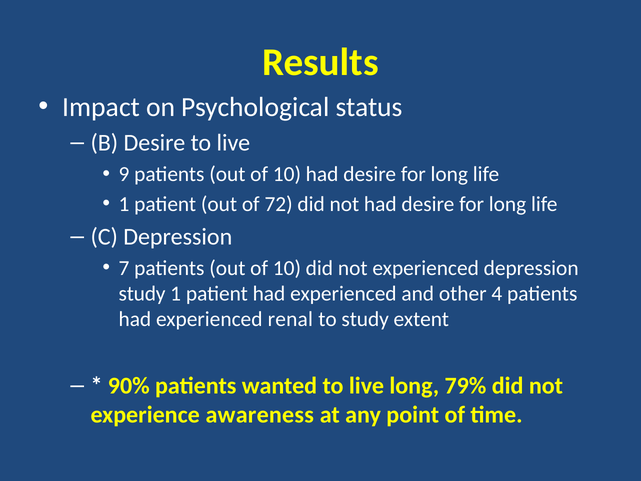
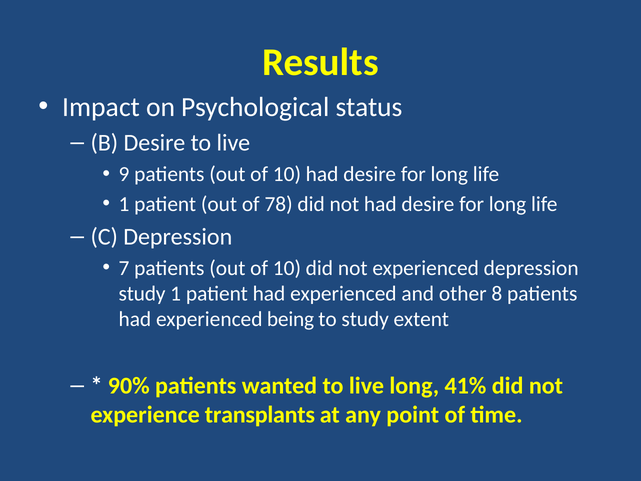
72: 72 -> 78
4: 4 -> 8
renal: renal -> being
79%: 79% -> 41%
awareness: awareness -> transplants
